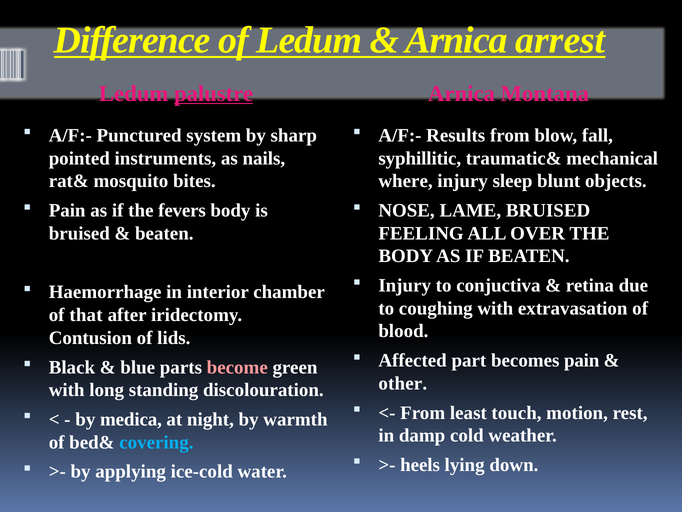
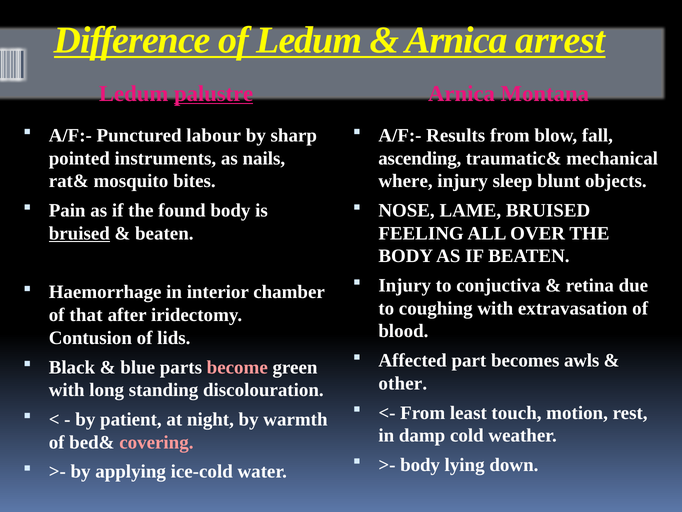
system: system -> labour
syphillitic: syphillitic -> ascending
fevers: fevers -> found
bruised at (79, 233) underline: none -> present
becomes pain: pain -> awls
medica: medica -> patient
covering colour: light blue -> pink
heels at (420, 465): heels -> body
